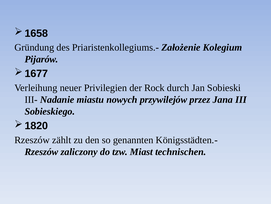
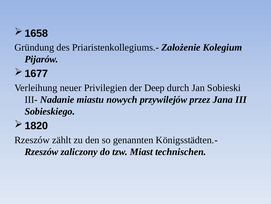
Rock: Rock -> Deep
